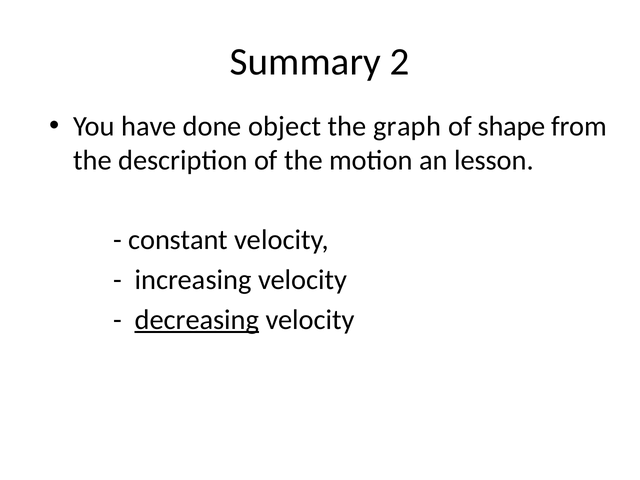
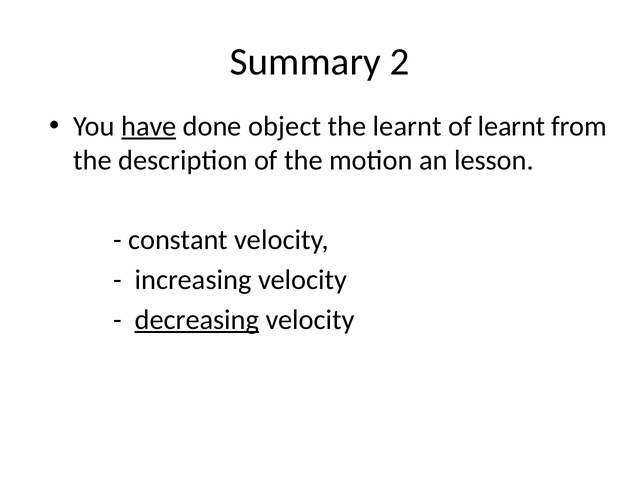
have underline: none -> present
the graph: graph -> learnt
of shape: shape -> learnt
